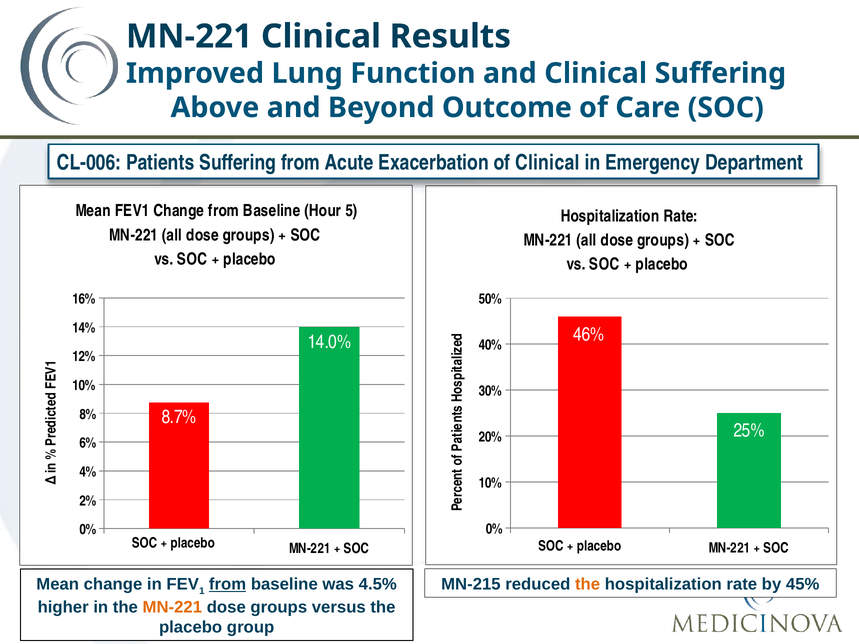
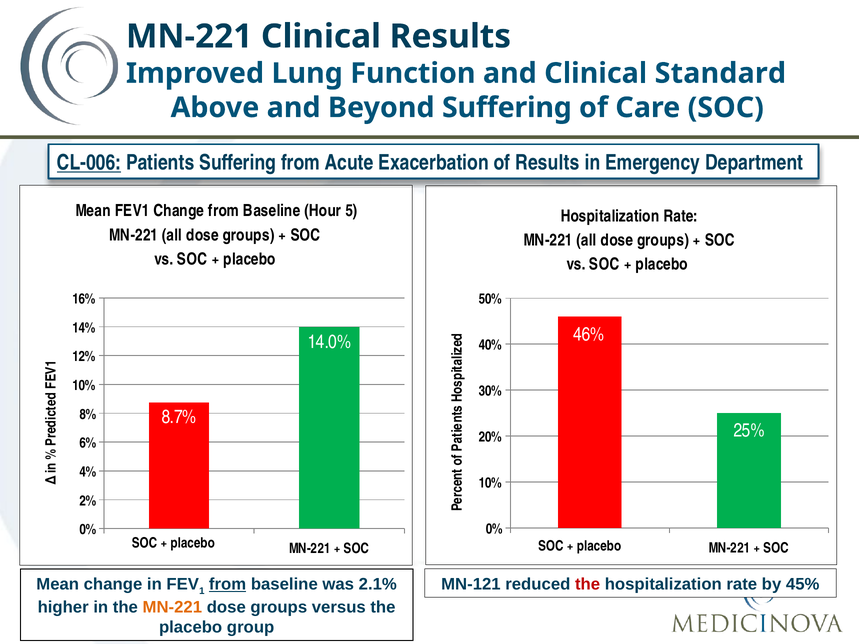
Clinical Suffering: Suffering -> Standard
Beyond Outcome: Outcome -> Suffering
CL-006 underline: none -> present
of Clinical: Clinical -> Results
MN-215: MN-215 -> MN-121
the at (588, 584) colour: orange -> red
4.5%: 4.5% -> 2.1%
